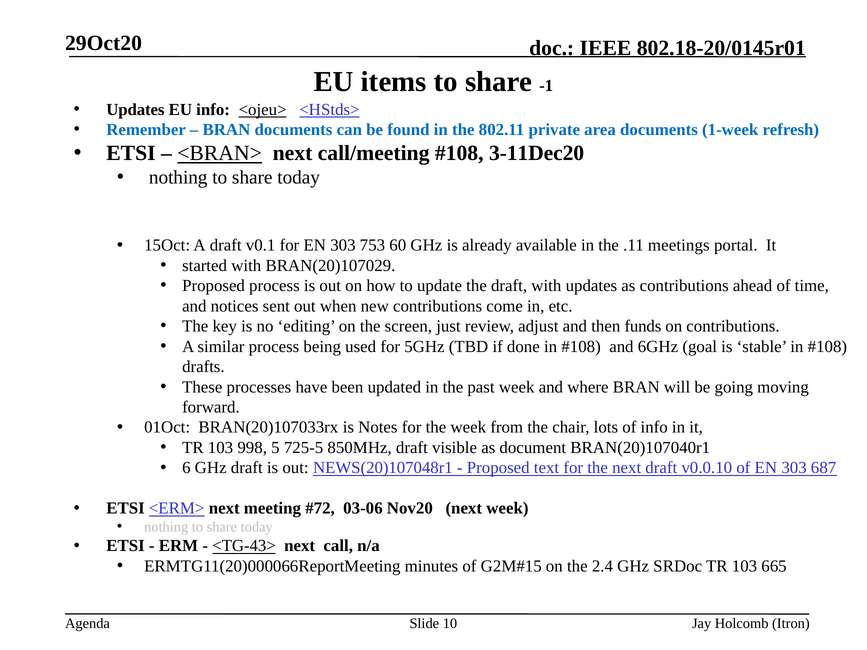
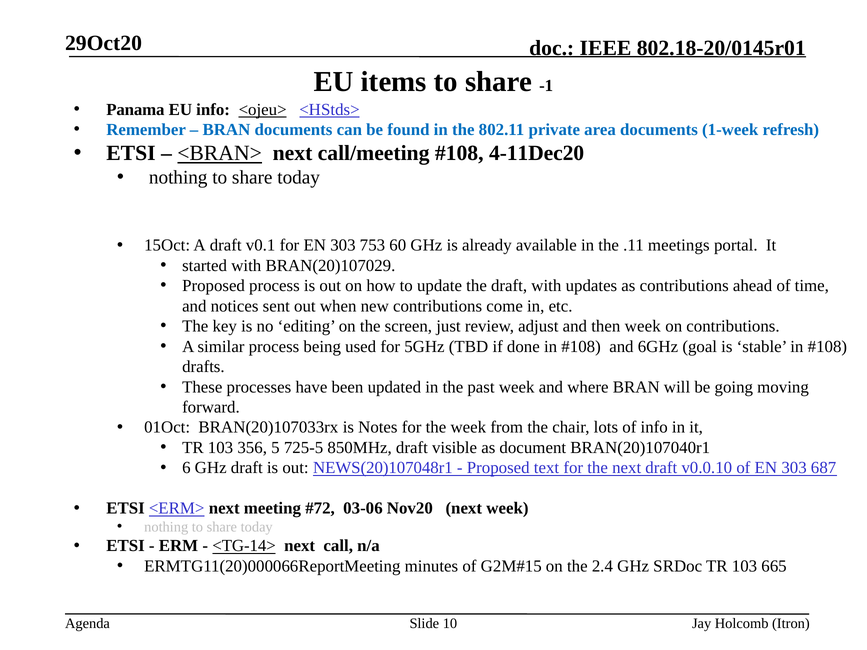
Updates at (135, 110): Updates -> Panama
3-11Dec20: 3-11Dec20 -> 4-11Dec20
then funds: funds -> week
998: 998 -> 356
<TG-43>: <TG-43> -> <TG-14>
